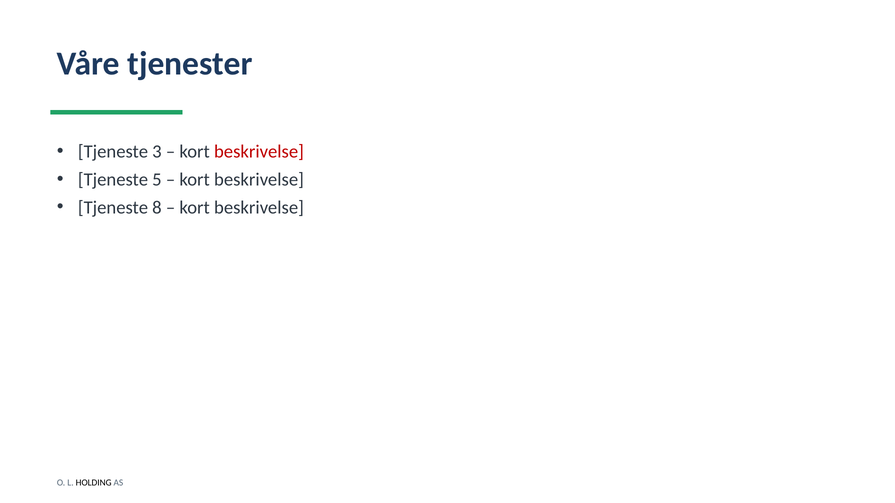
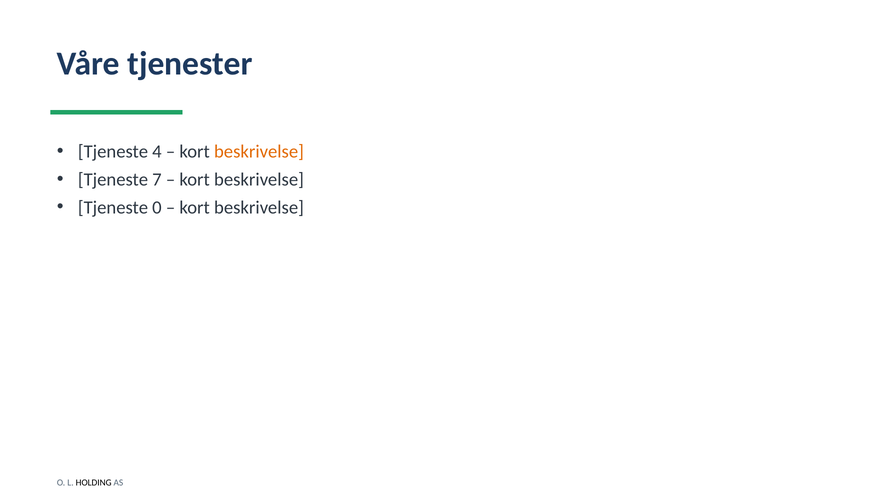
3: 3 -> 4
beskrivelse at (259, 152) colour: red -> orange
5: 5 -> 7
8: 8 -> 0
